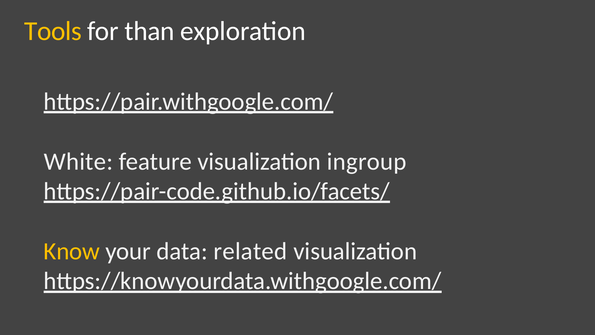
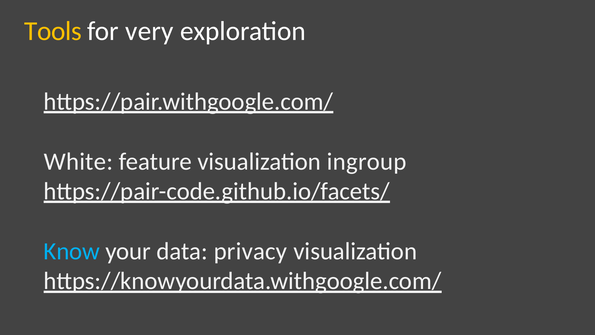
than: than -> very
Know colour: yellow -> light blue
related: related -> privacy
